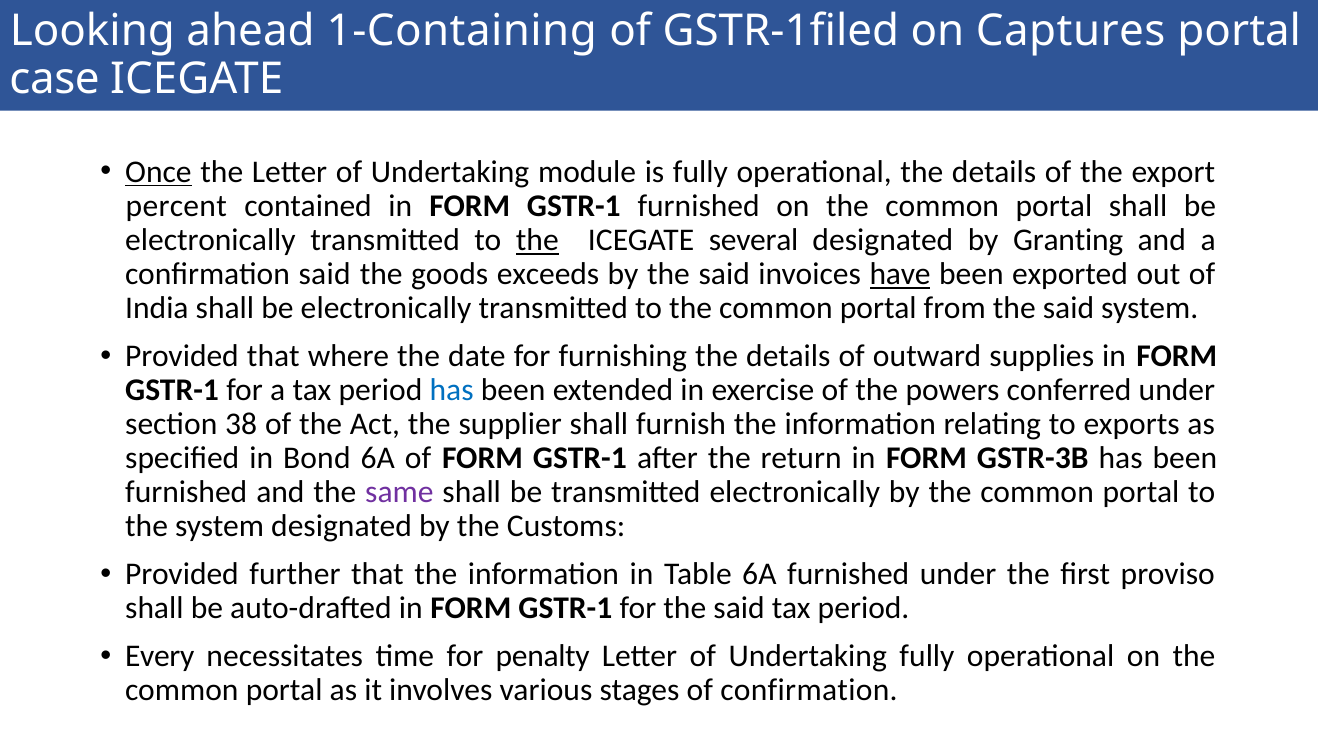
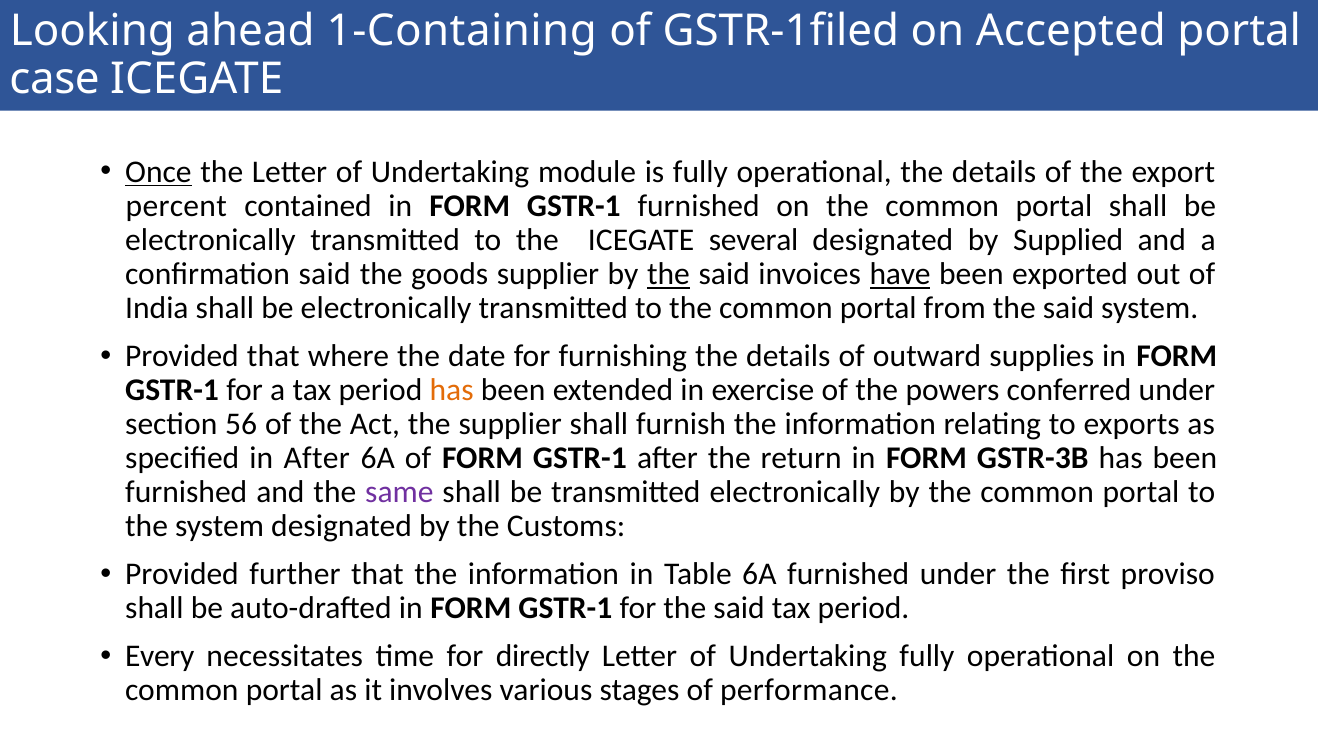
Captures: Captures -> Accepted
the at (537, 240) underline: present -> none
Granting: Granting -> Supplied
goods exceeds: exceeds -> supplier
the at (669, 274) underline: none -> present
has at (452, 390) colour: blue -> orange
38: 38 -> 56
in Bond: Bond -> After
penalty: penalty -> directly
of confirmation: confirmation -> performance
